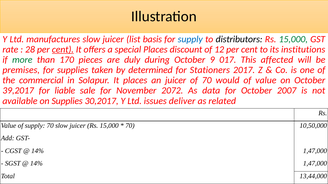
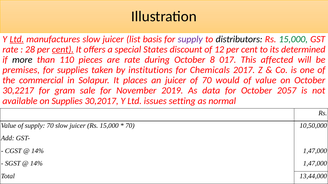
Ltd at (17, 39) underline: none -> present
supply at (190, 39) colour: blue -> purple
special Places: Places -> States
institutions: institutions -> determined
more colour: green -> black
170: 170 -> 110
are duly: duly -> rate
9: 9 -> 8
determined: determined -> institutions
Stationers: Stationers -> Chemicals
39,2017: 39,2017 -> 30,2217
liable: liable -> gram
2072: 2072 -> 2019
2007: 2007 -> 2057
deliver: deliver -> setting
related: related -> normal
